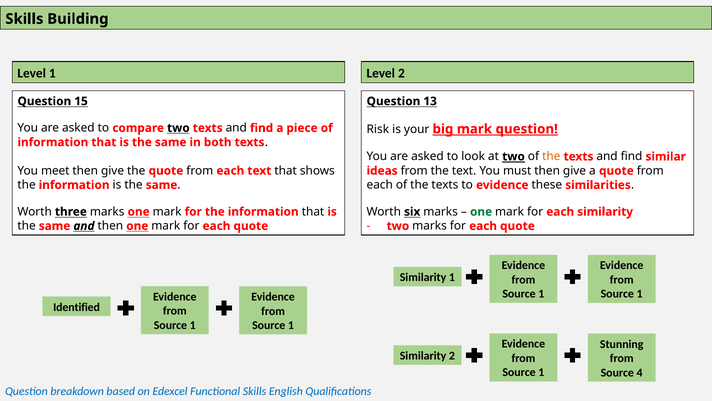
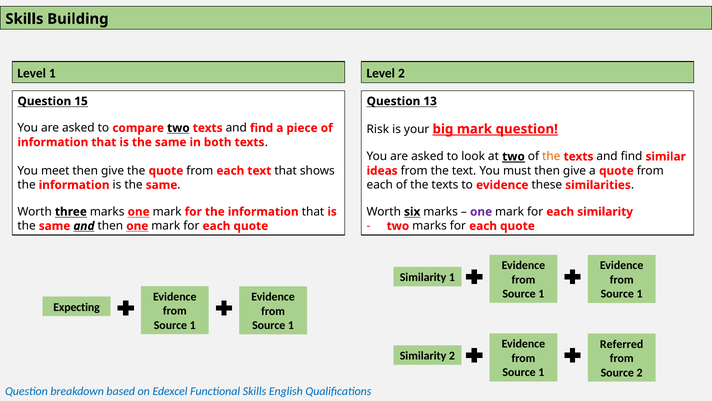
one at (481, 212) colour: green -> purple
Identified: Identified -> Expecting
Stunning: Stunning -> Referred
Source 4: 4 -> 2
